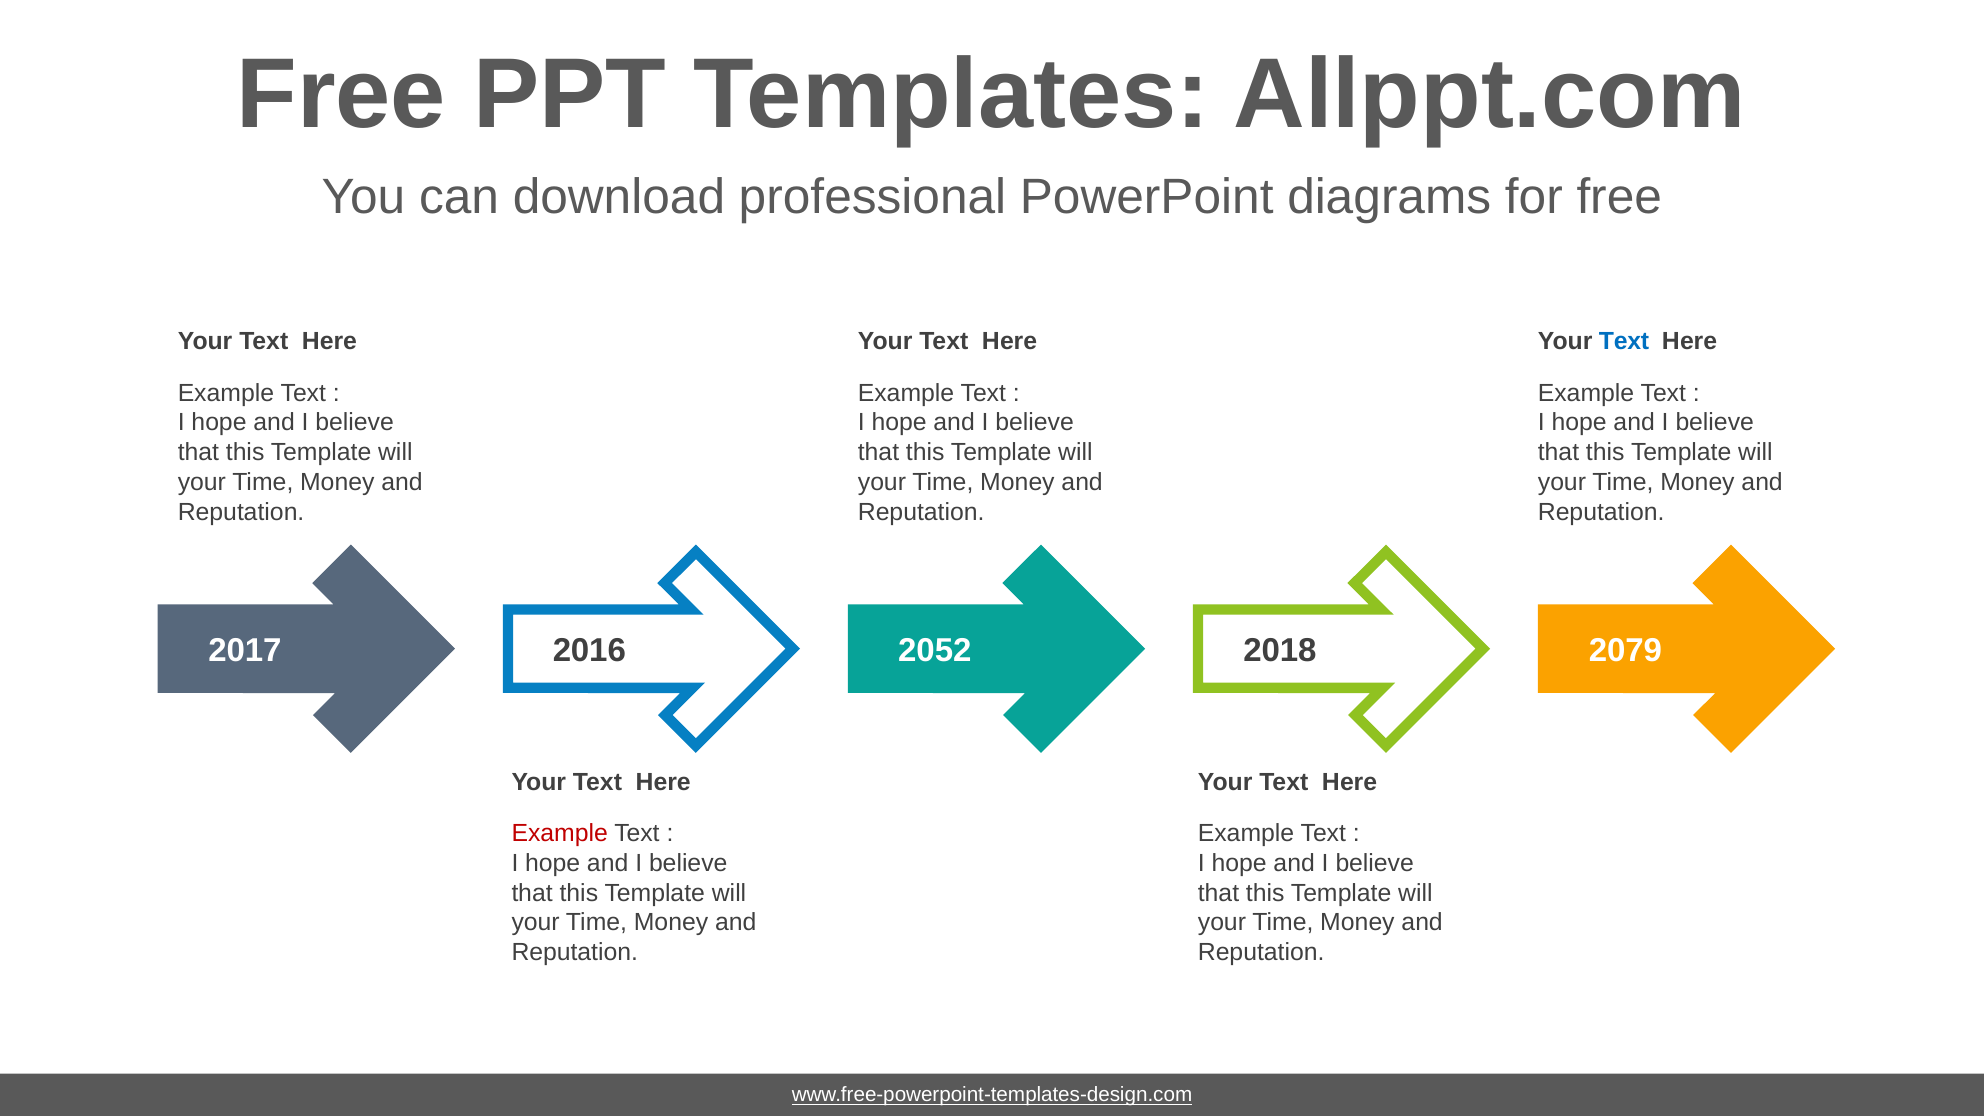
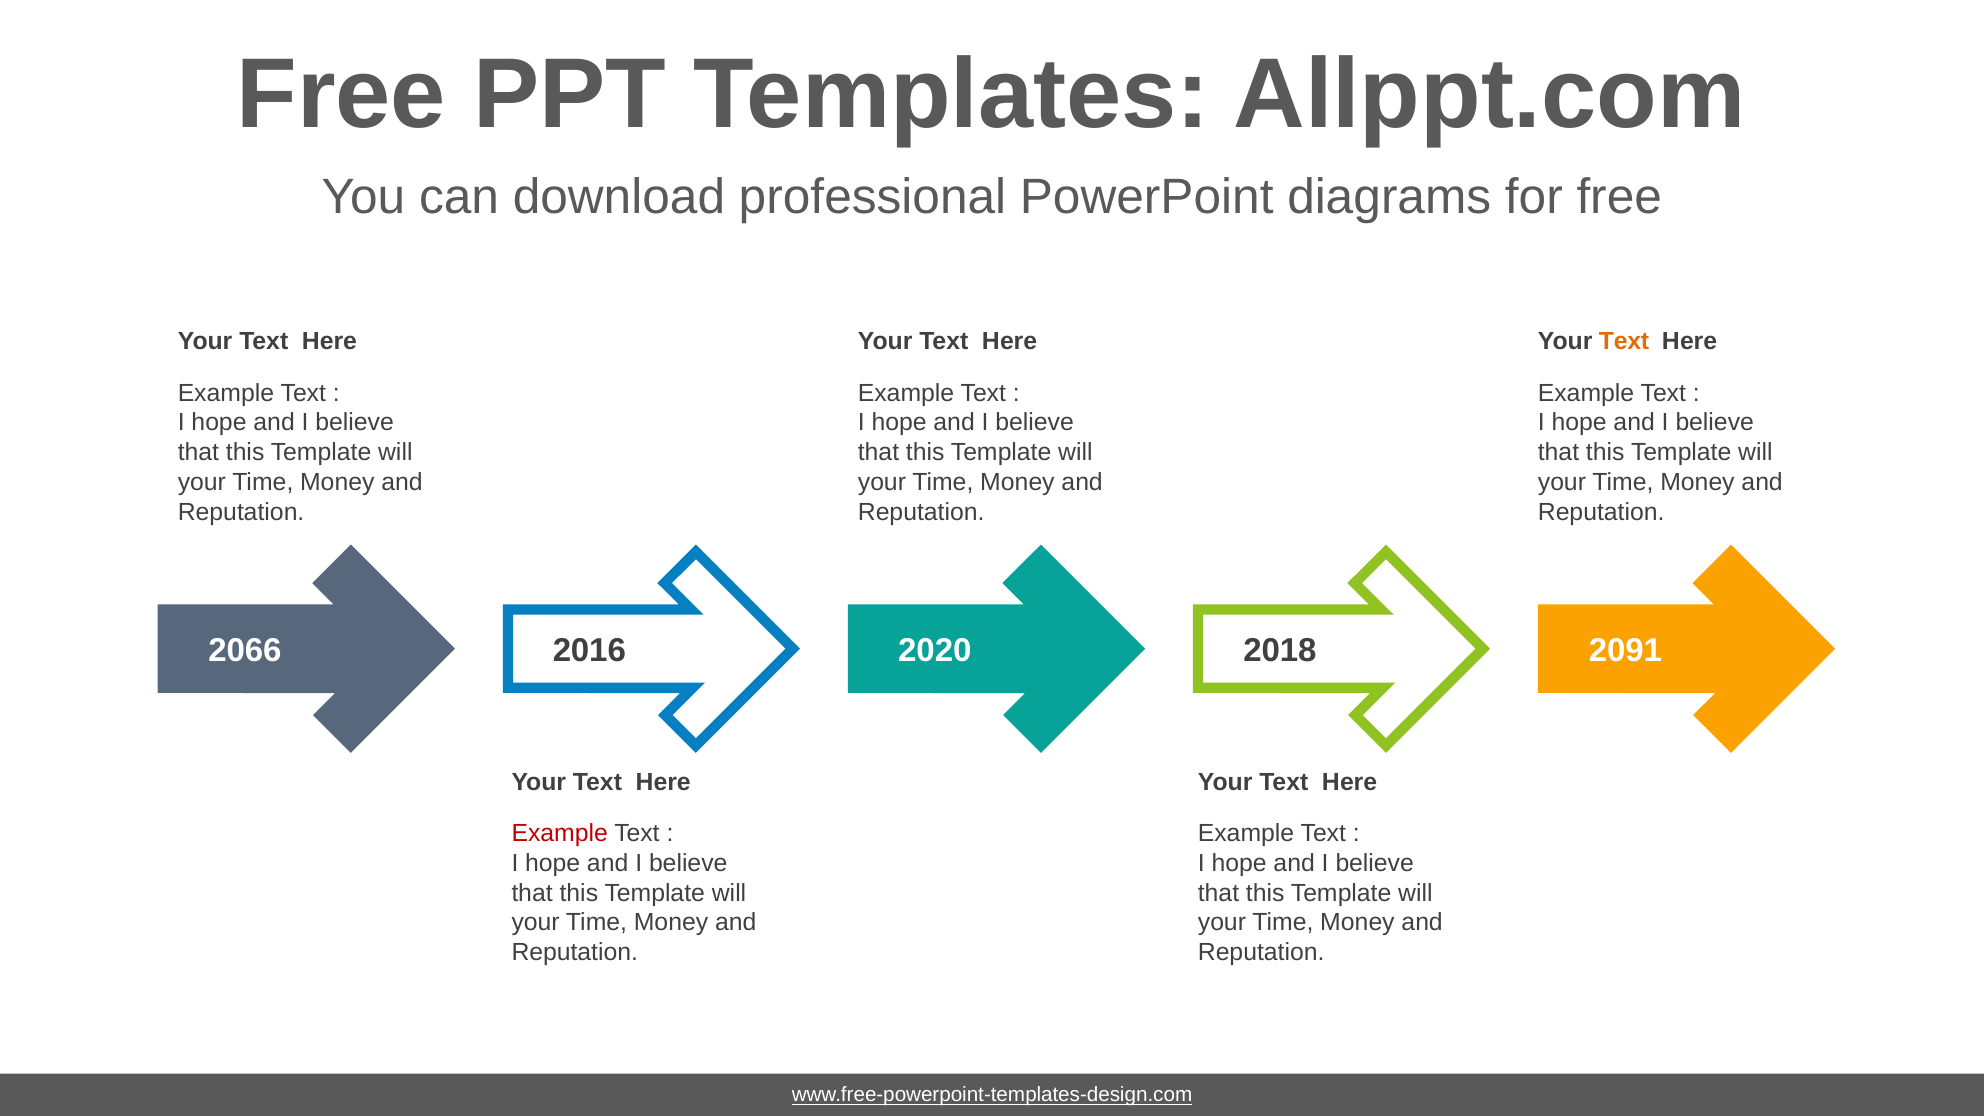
Text at (1624, 342) colour: blue -> orange
2017: 2017 -> 2066
2052: 2052 -> 2020
2079: 2079 -> 2091
